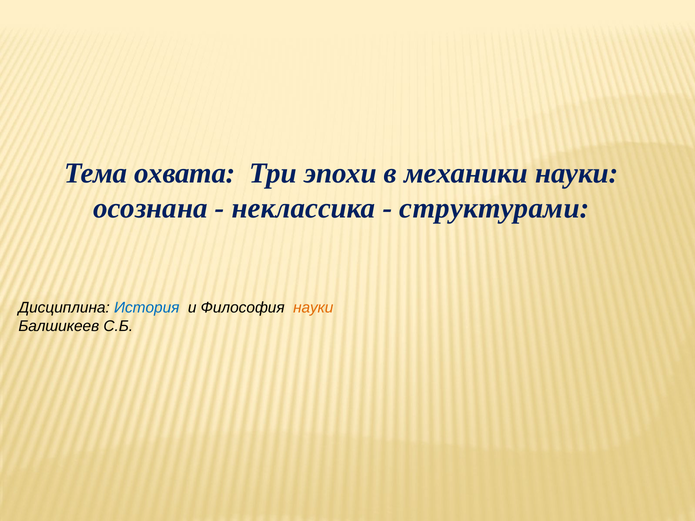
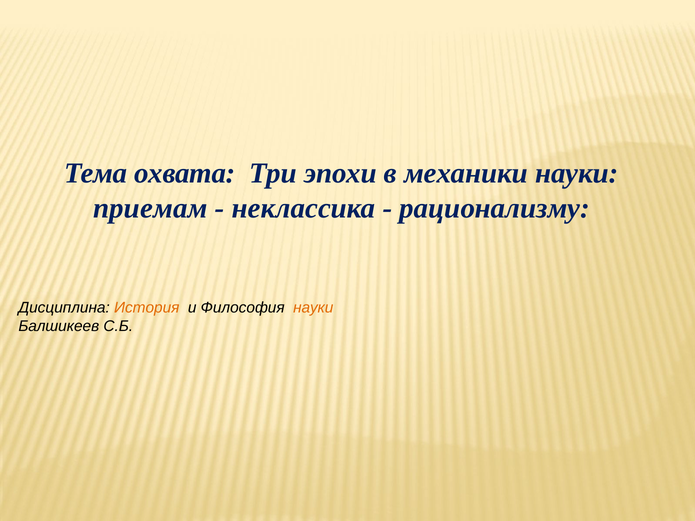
осознана: осознана -> приемам
структурами: структурами -> рационализму
История colour: blue -> orange
